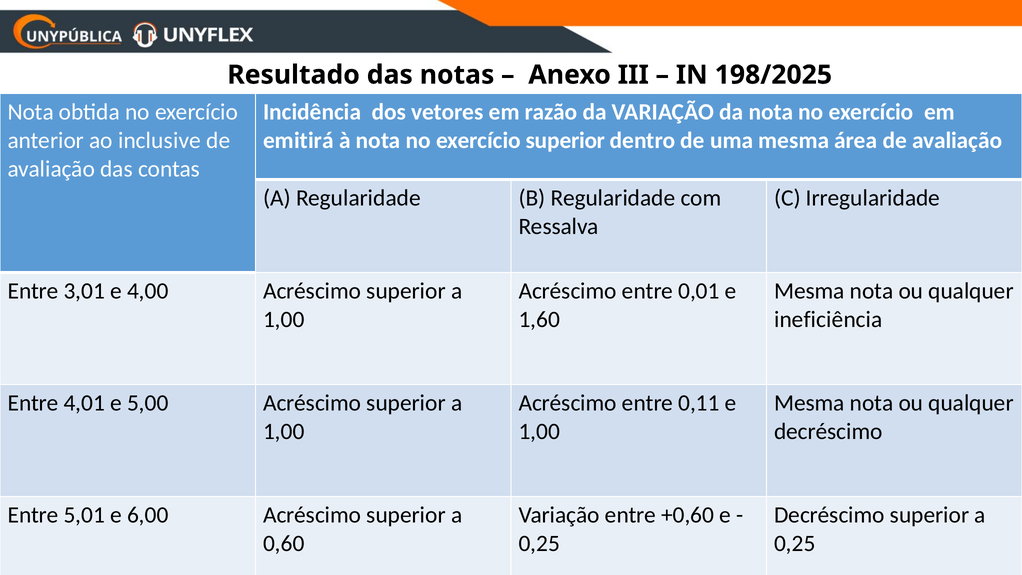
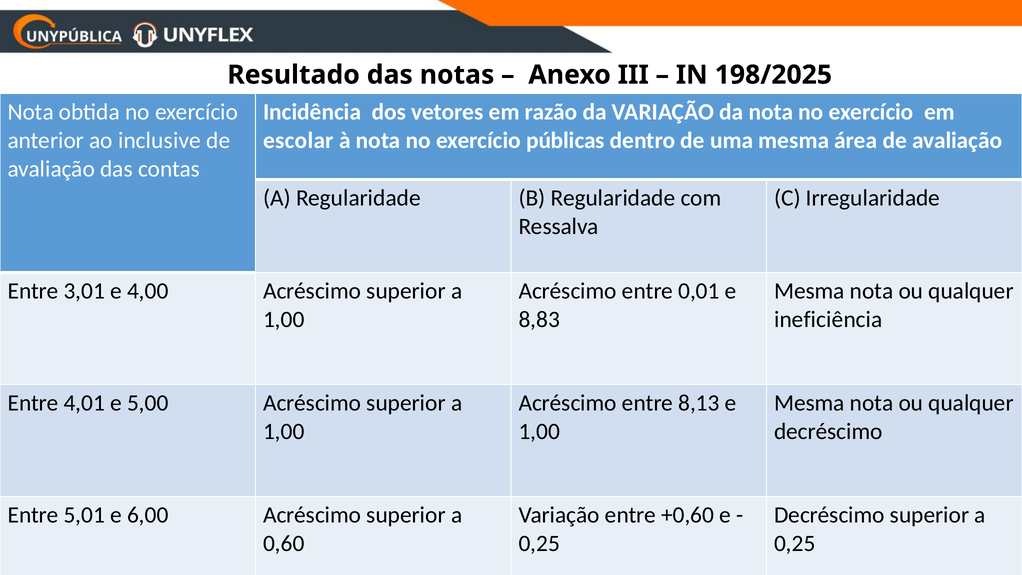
emitirá: emitirá -> escolar
exercício superior: superior -> públicas
1,60: 1,60 -> 8,83
0,11: 0,11 -> 8,13
